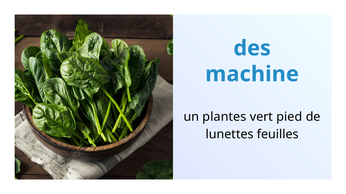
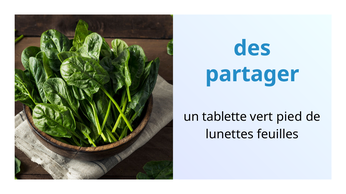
machine: machine -> partager
plantes: plantes -> tablette
